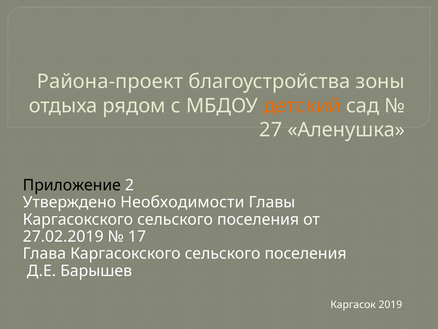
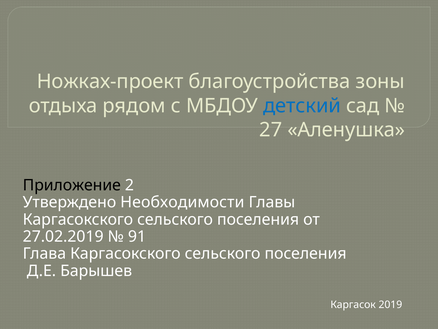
Района-проект: Района-проект -> Ножках-проект
детский colour: orange -> blue
17: 17 -> 91
